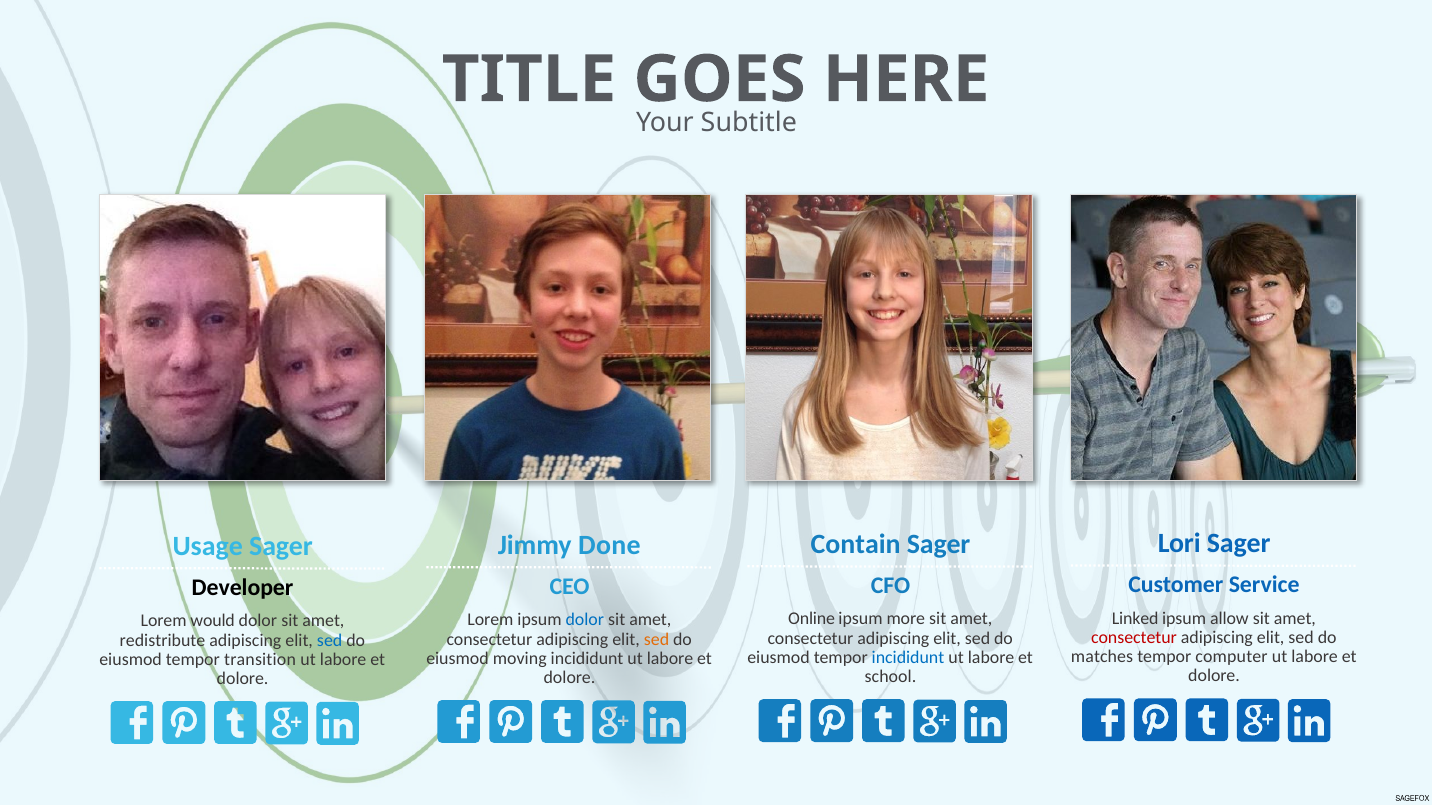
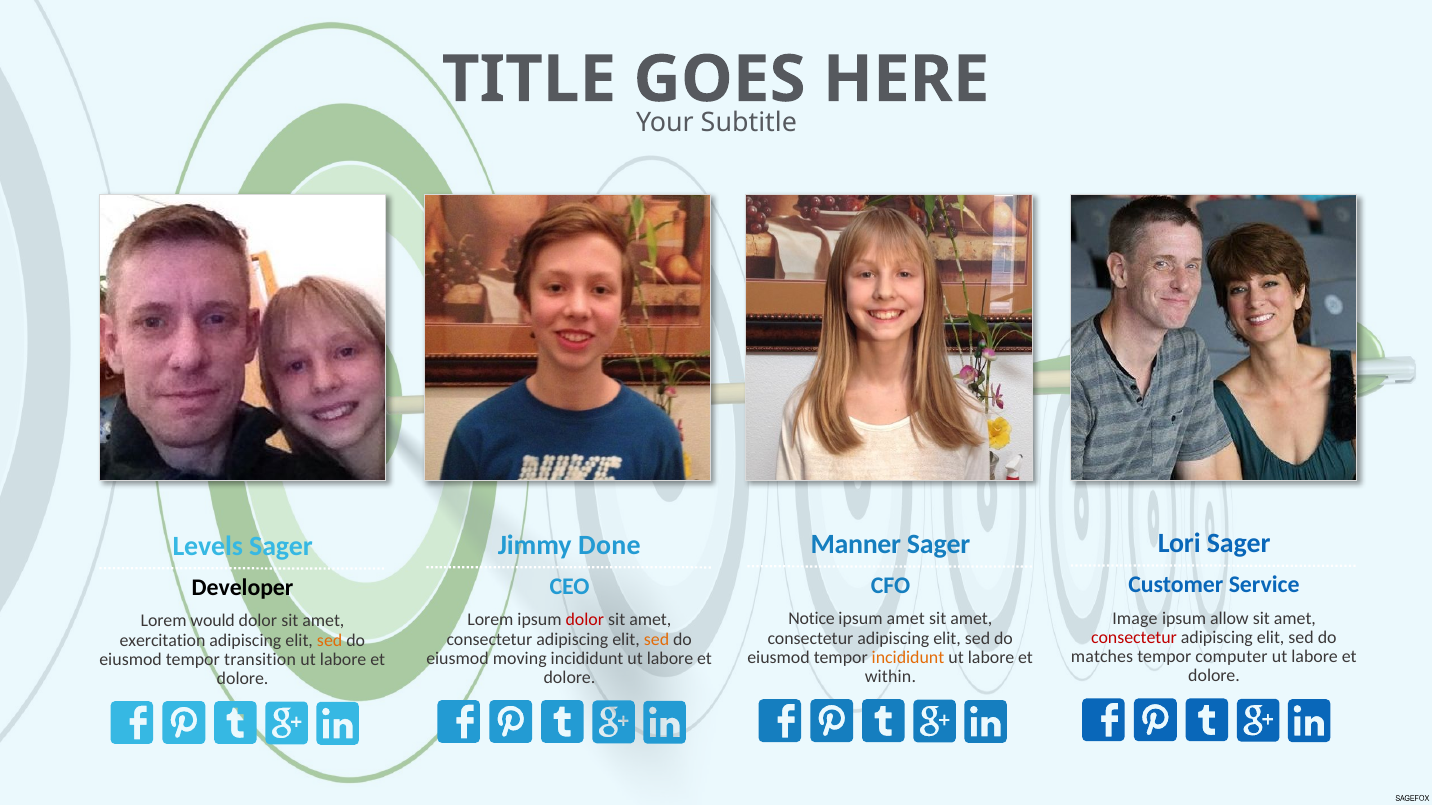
Contain: Contain -> Manner
Usage: Usage -> Levels
Linked: Linked -> Image
Online: Online -> Notice
ipsum more: more -> amet
dolor at (585, 620) colour: blue -> red
redistribute: redistribute -> exercitation
sed at (330, 641) colour: blue -> orange
incididunt at (908, 658) colour: blue -> orange
school: school -> within
